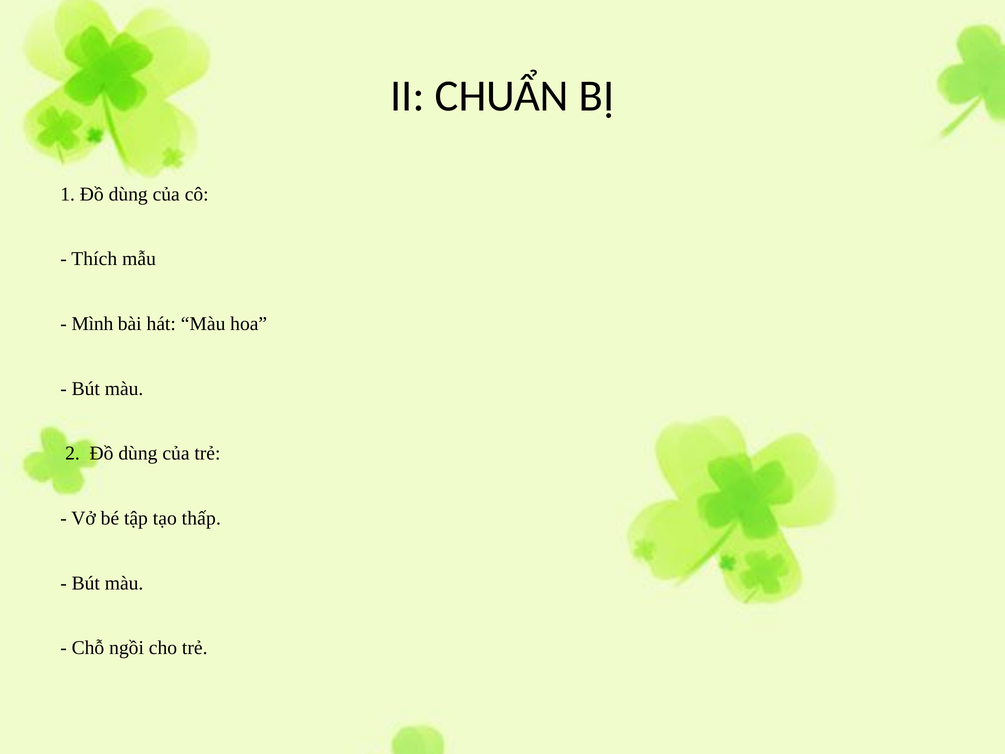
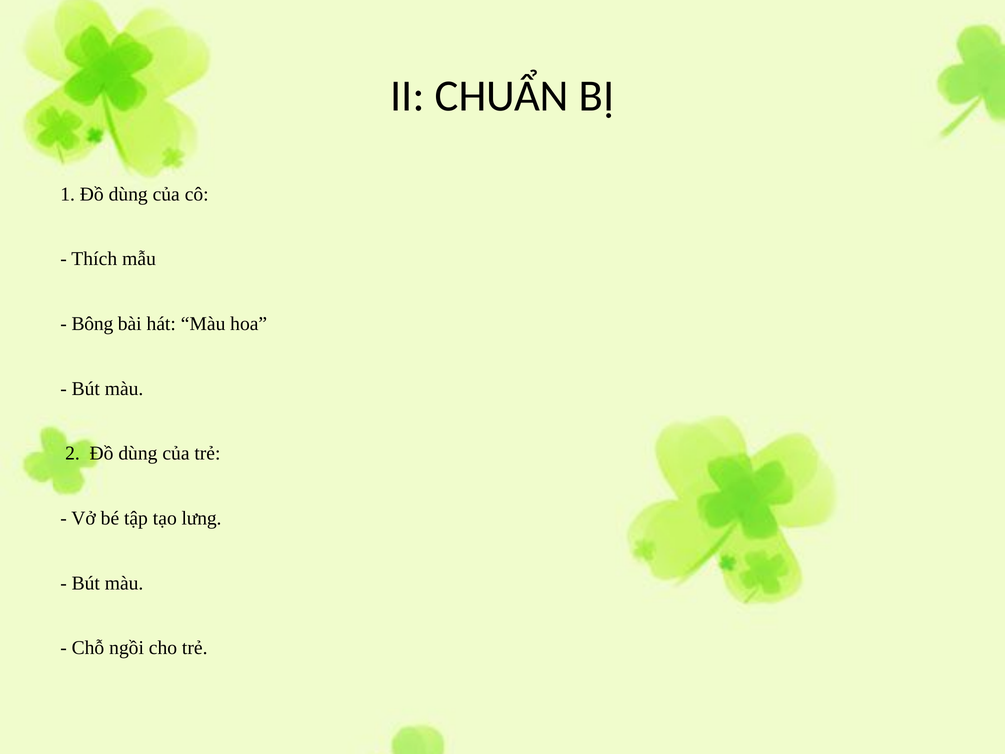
Mình: Mình -> Bông
thấp: thấp -> lưng
